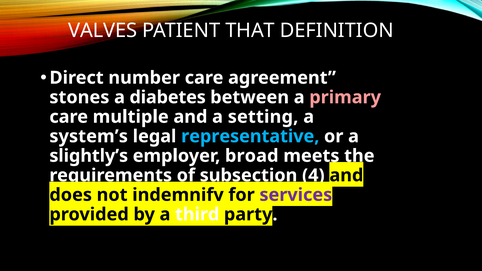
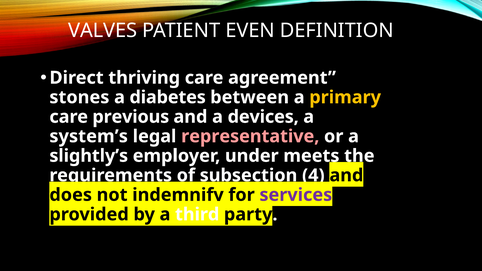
THAT: THAT -> EVEN
number: number -> thriving
primary colour: pink -> yellow
multiple: multiple -> previous
setting: setting -> devices
representative colour: light blue -> pink
broad: broad -> under
